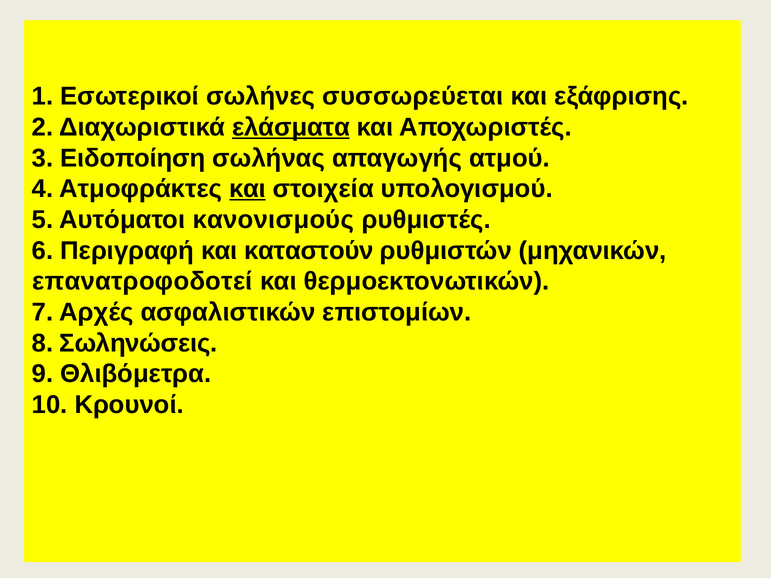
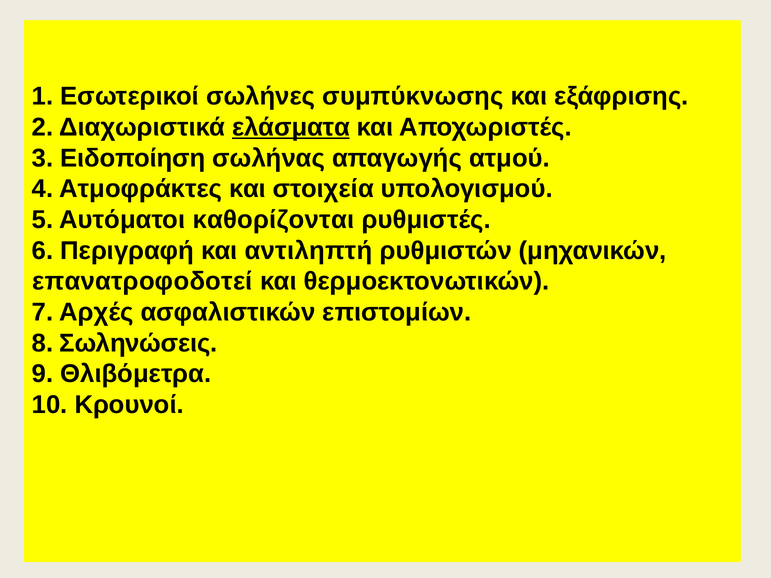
συσσωρεύεται: συσσωρεύεται -> συμπύκνωσης
και at (248, 189) underline: present -> none
κανονισμούς: κανονισμούς -> καθορίζονται
καταστούν: καταστούν -> αντιληπτή
